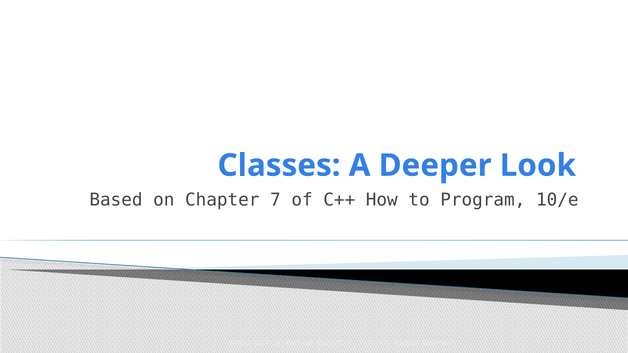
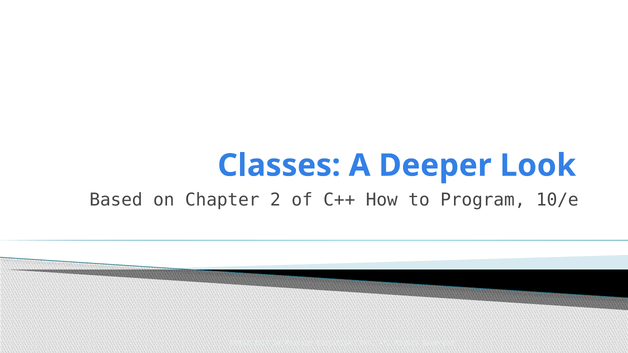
7: 7 -> 2
